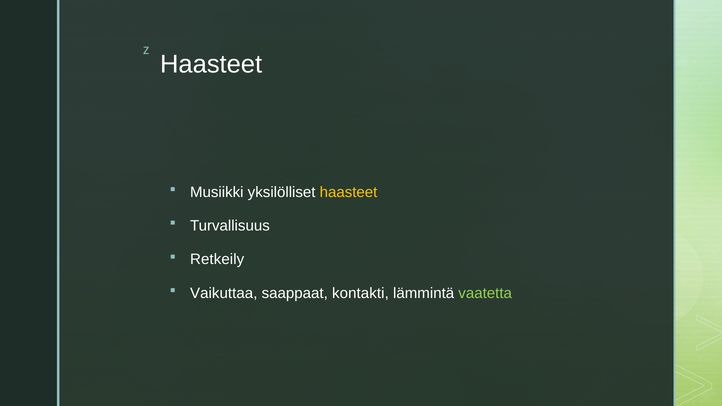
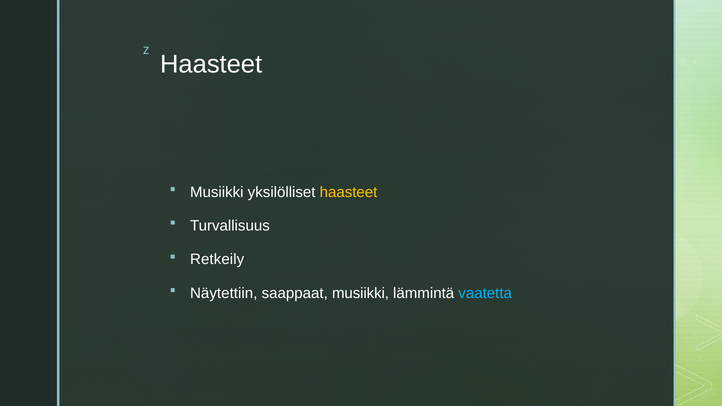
Vaikuttaa: Vaikuttaa -> Näytettiin
saappaat kontakti: kontakti -> musiikki
vaatetta colour: light green -> light blue
